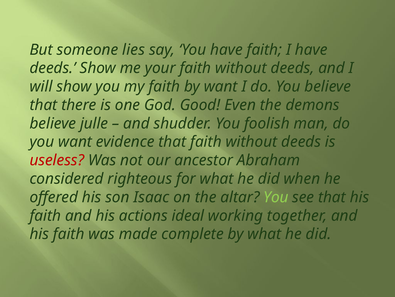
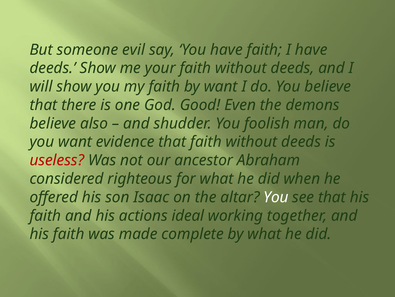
lies: lies -> evil
julle: julle -> also
You at (276, 197) colour: light green -> white
